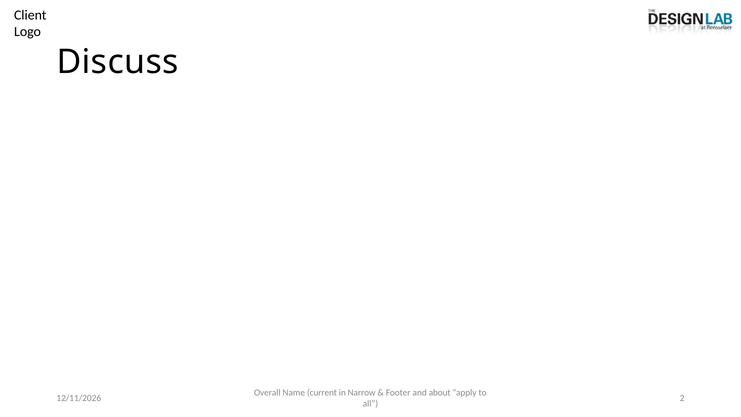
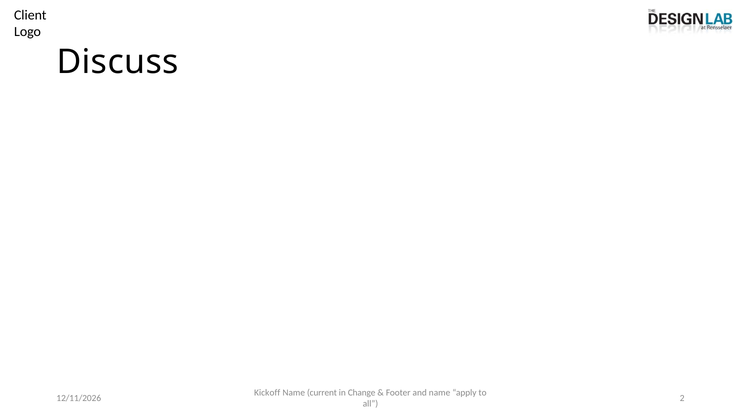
Overall: Overall -> Kickoff
Narrow: Narrow -> Change
and about: about -> name
